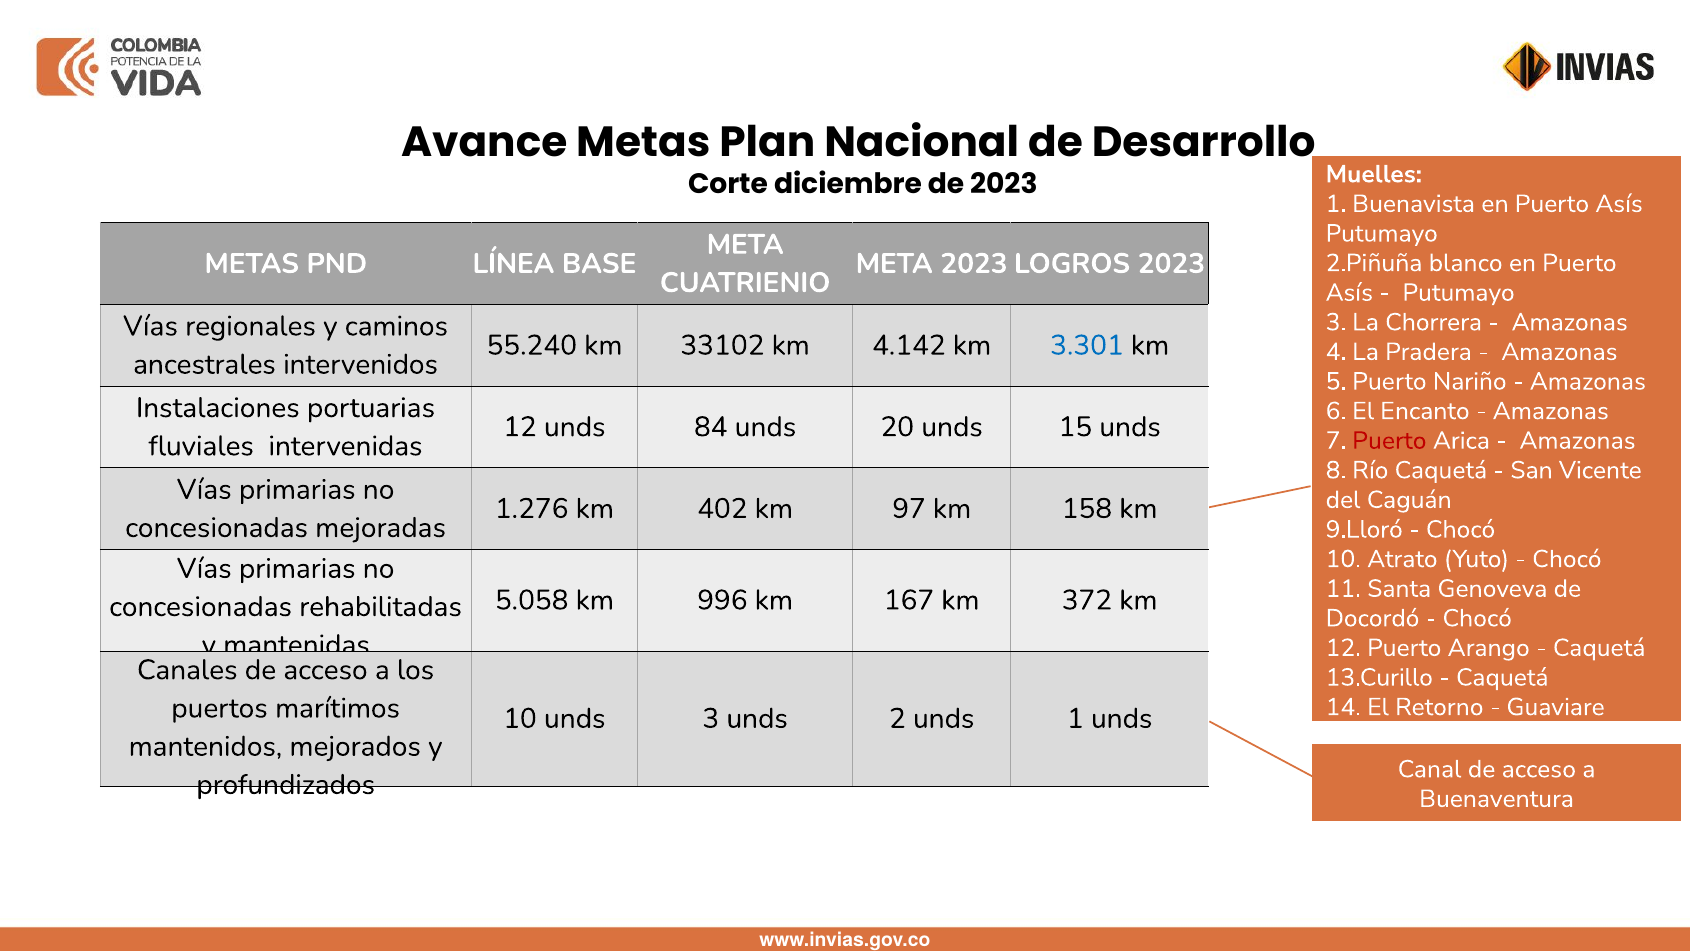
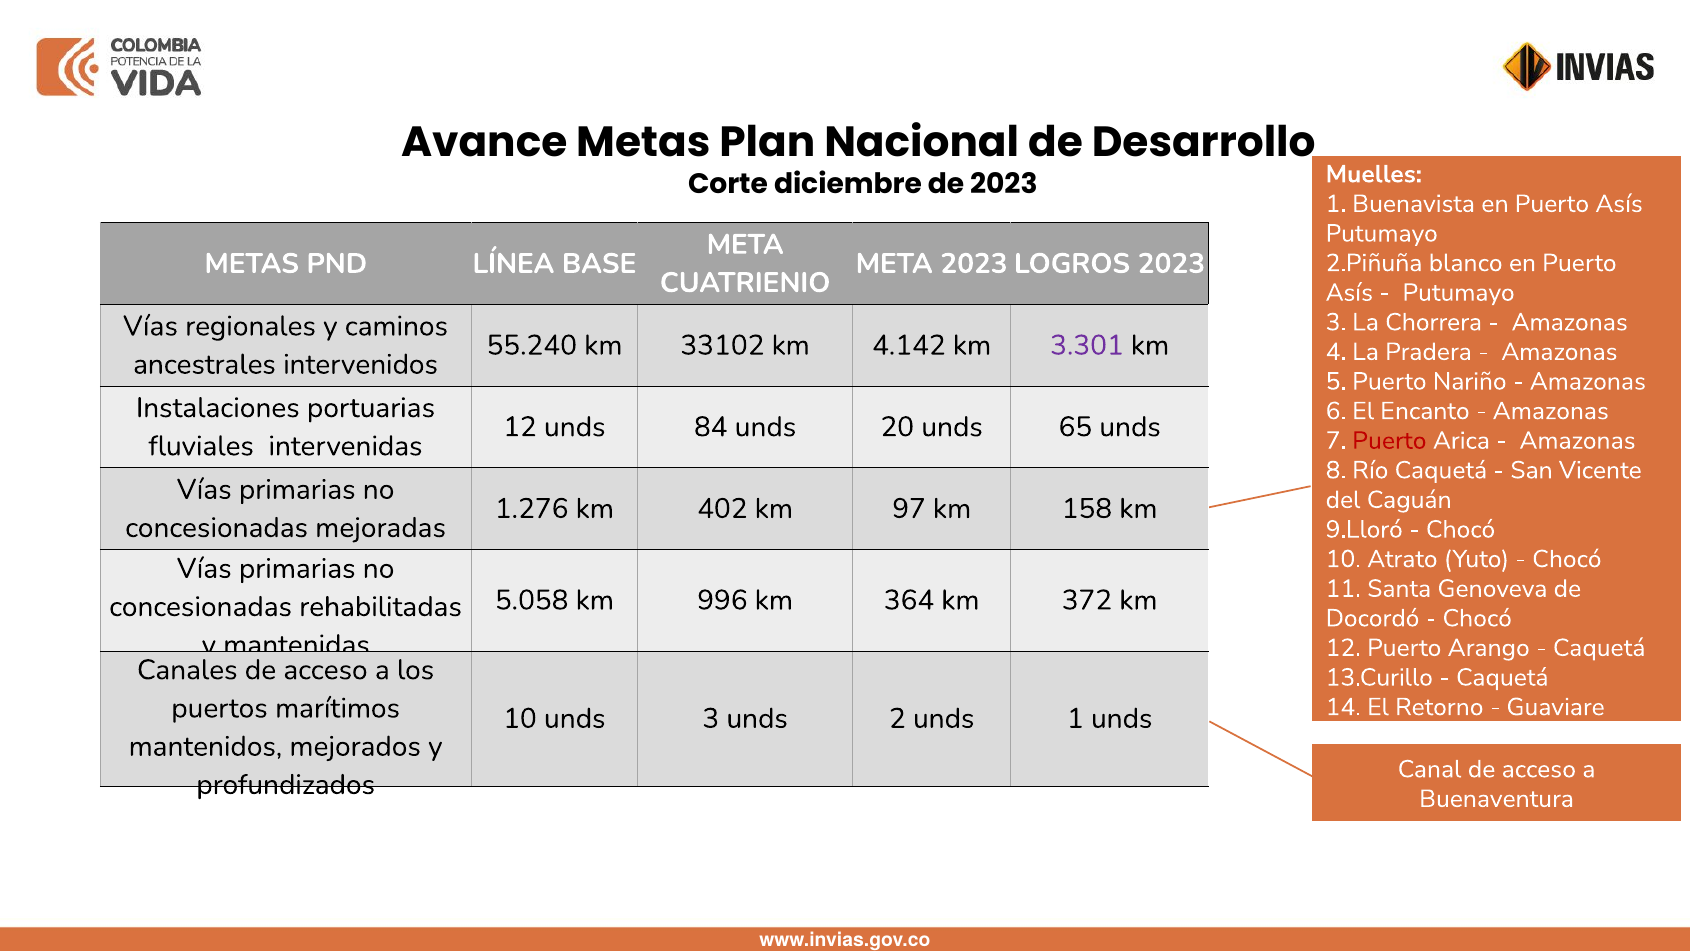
3.301 colour: blue -> purple
15: 15 -> 65
167: 167 -> 364
